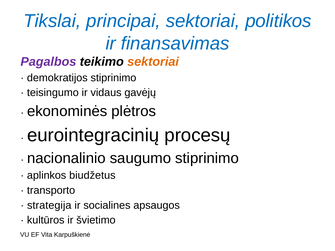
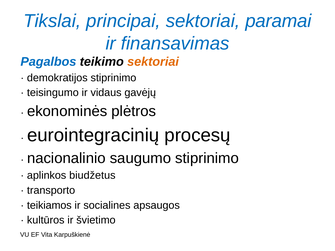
politikos: politikos -> paramai
Pagalbos colour: purple -> blue
strategija: strategija -> teikiamos
